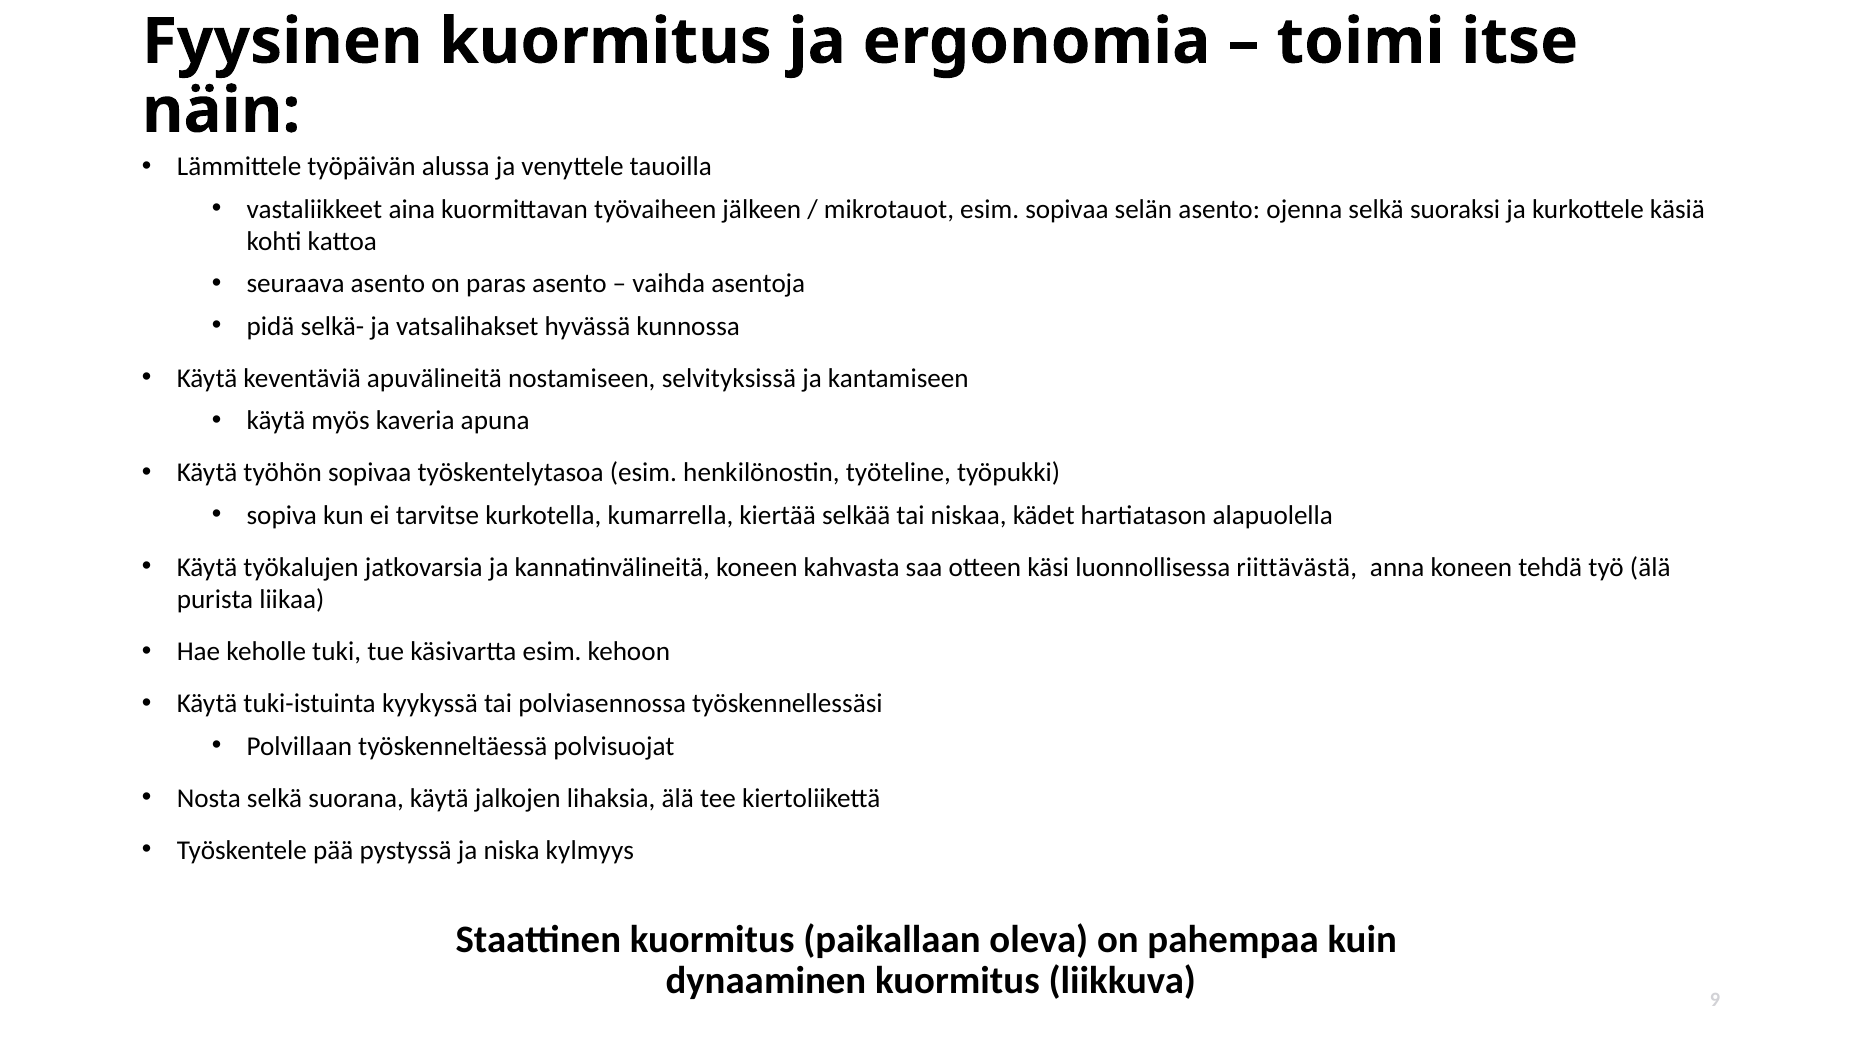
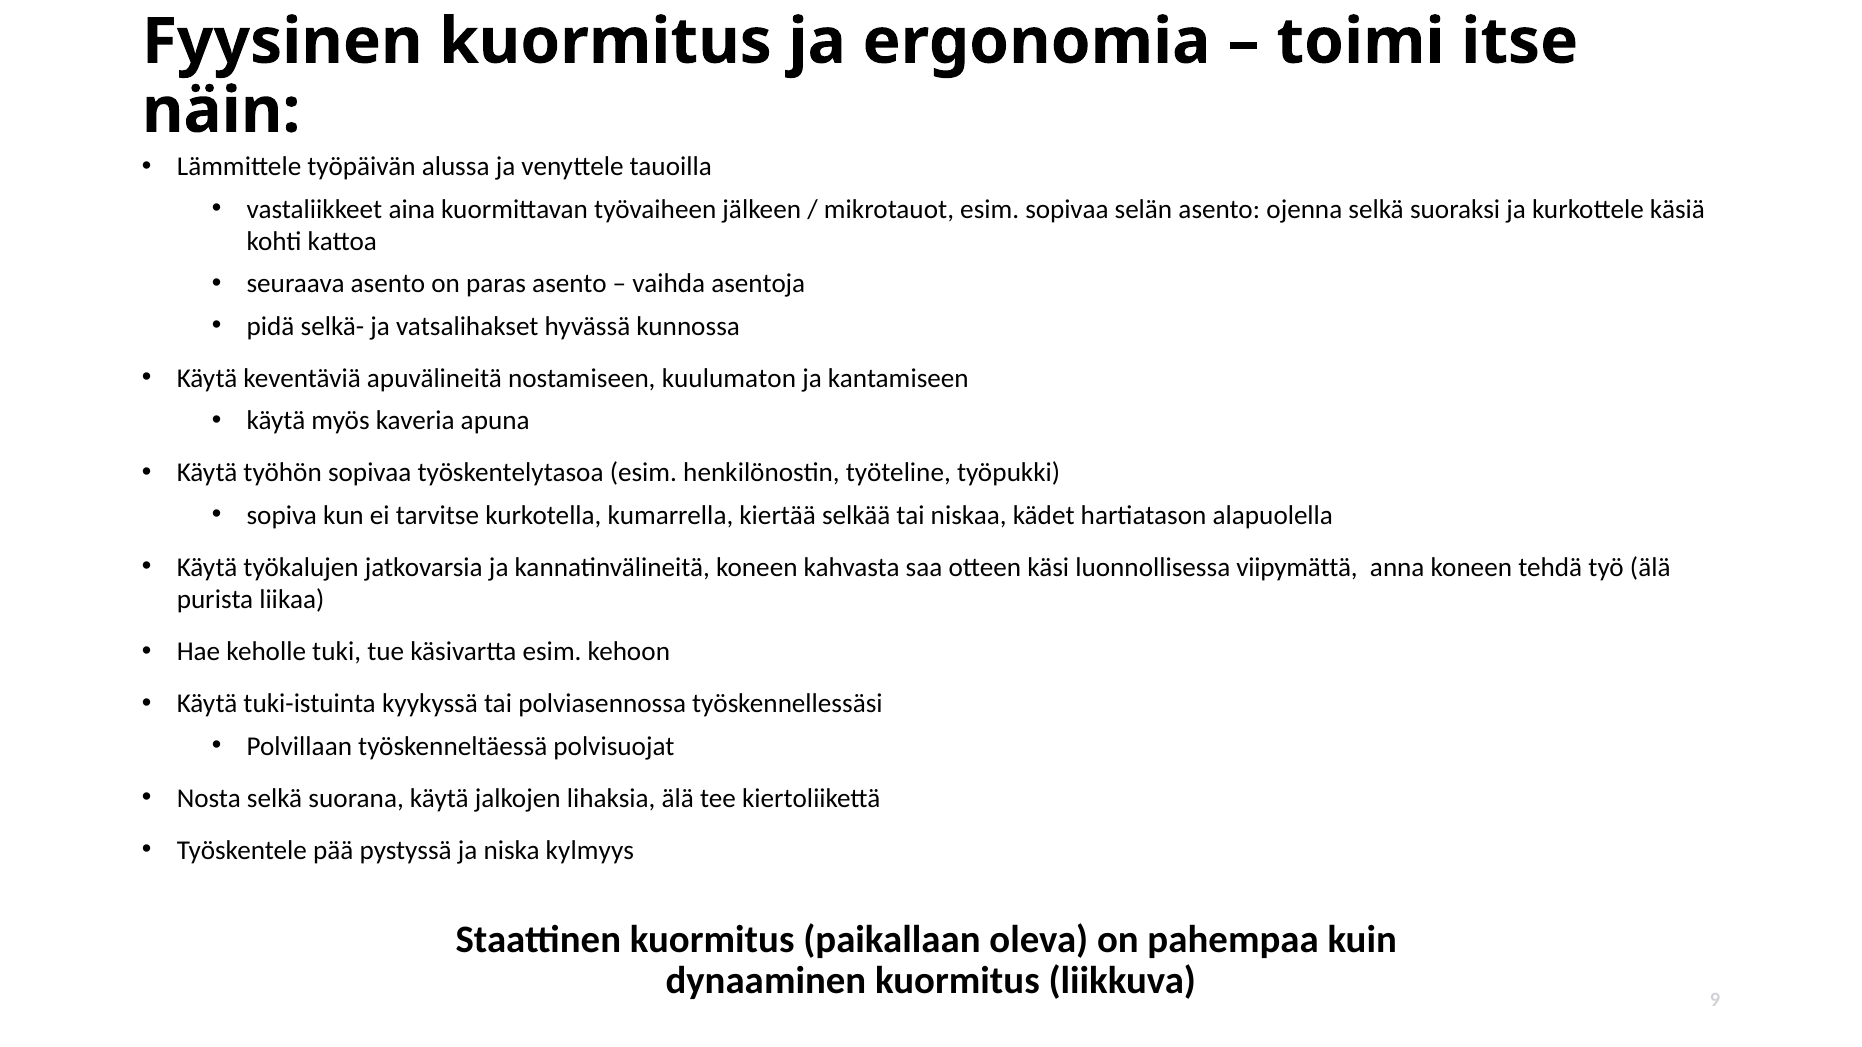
selvityksissä: selvityksissä -> kuulumaton
riittävästä: riittävästä -> viipymättä
